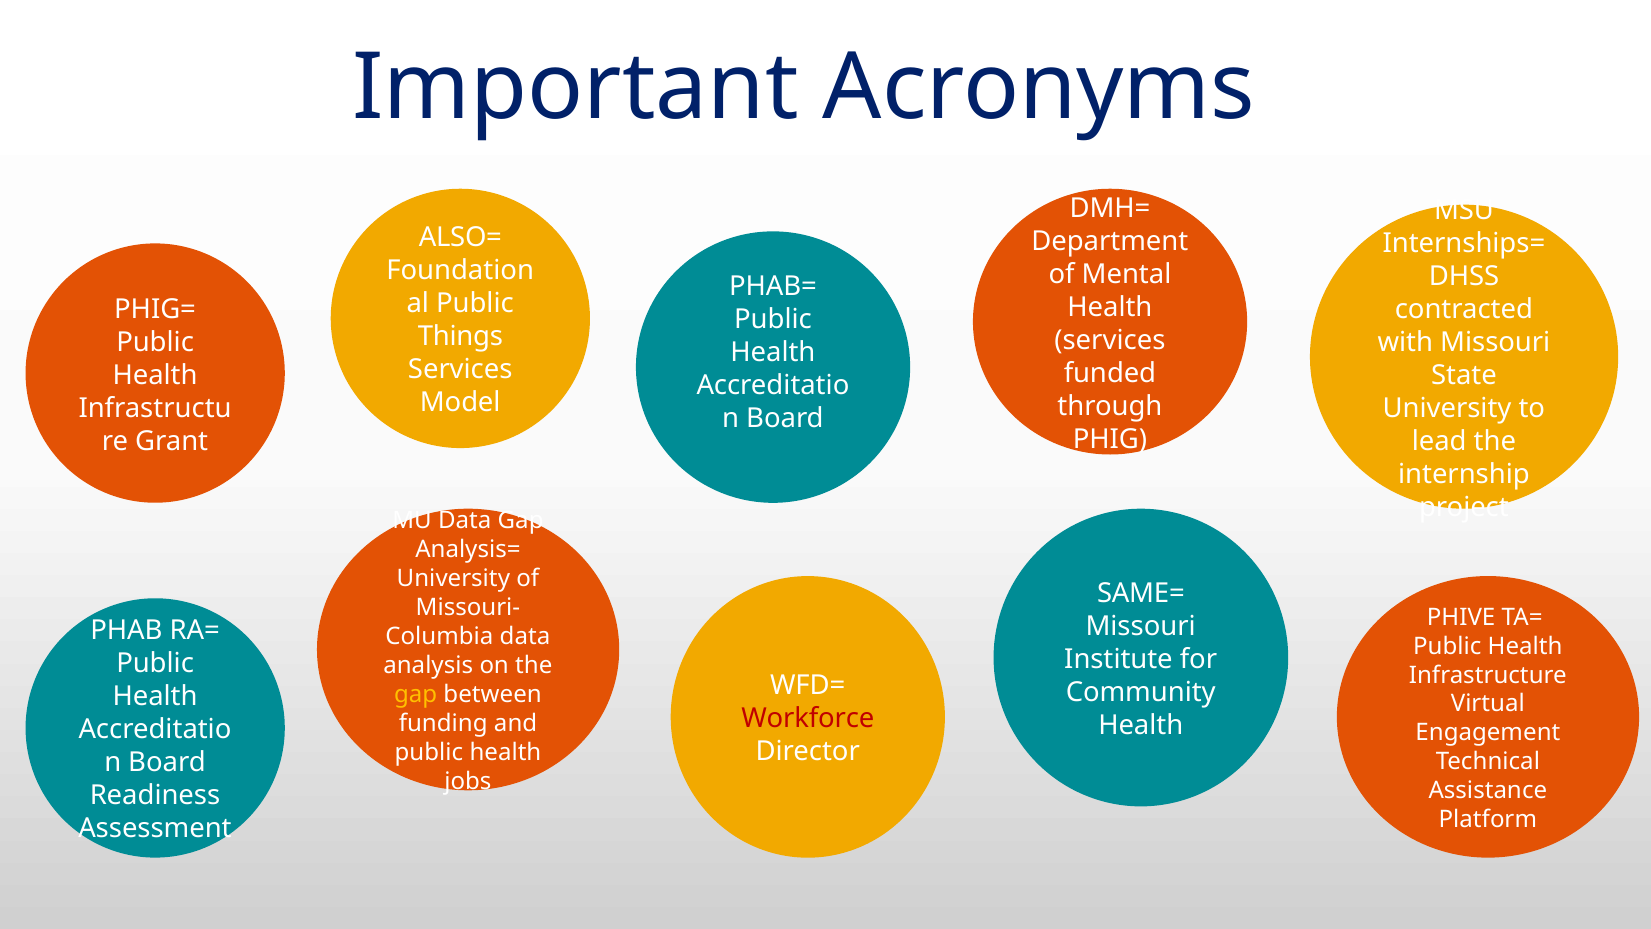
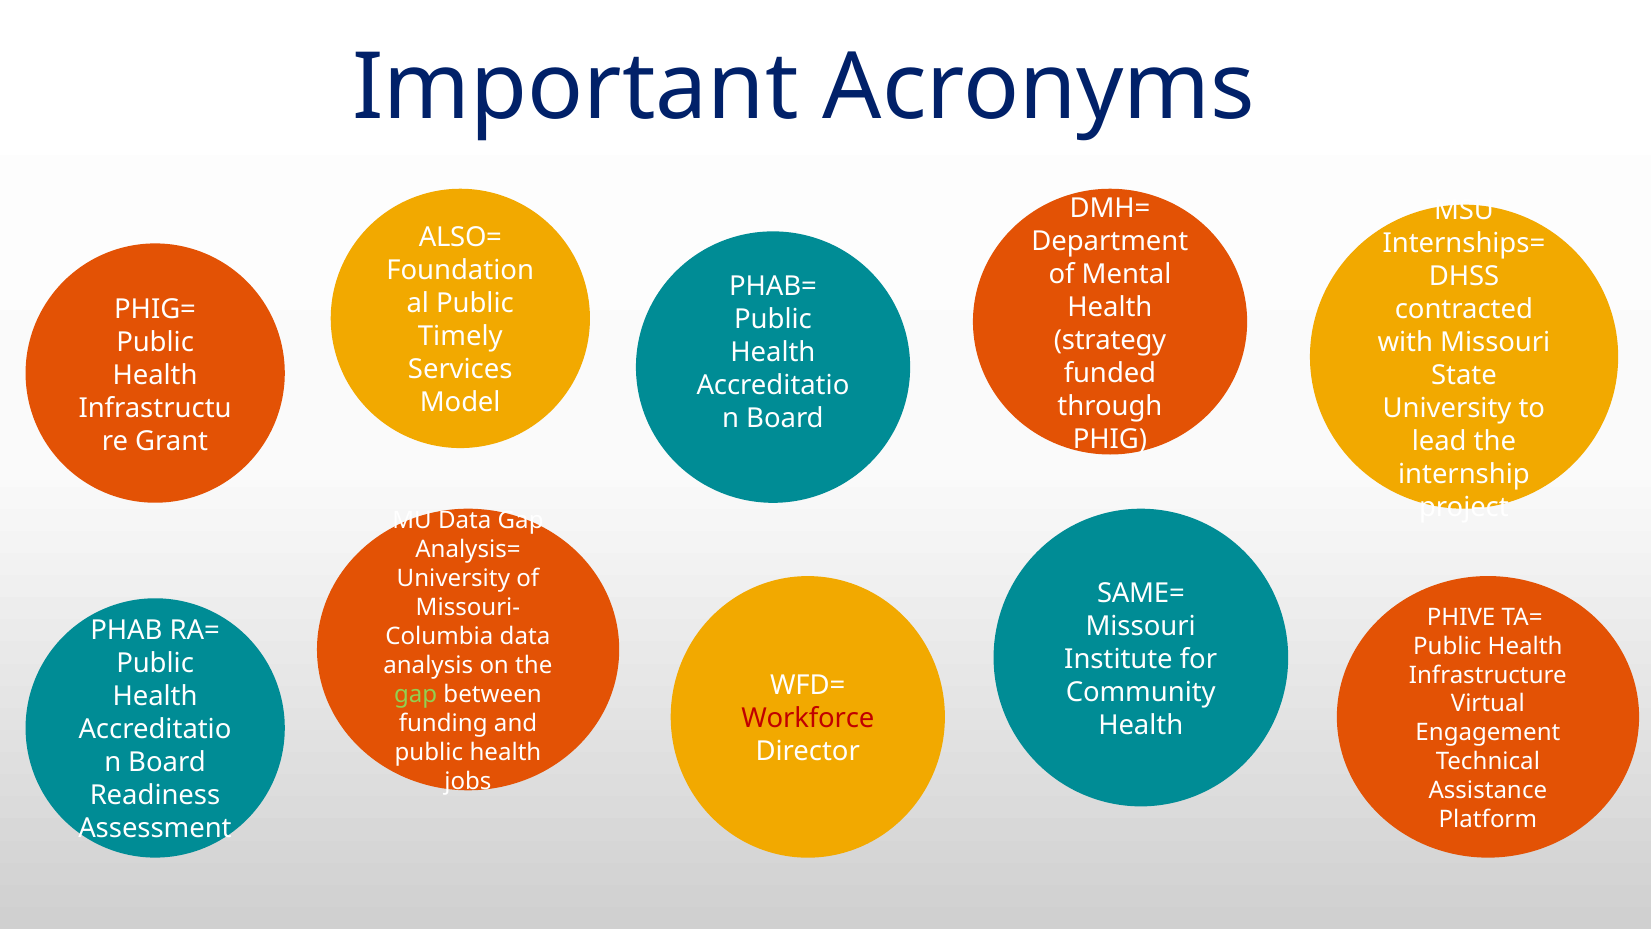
Things: Things -> Timely
services at (1110, 340): services -> strategy
gap at (416, 694) colour: yellow -> light green
